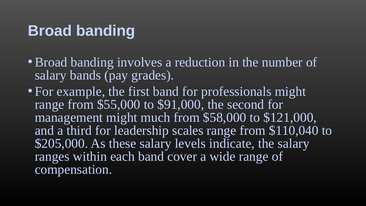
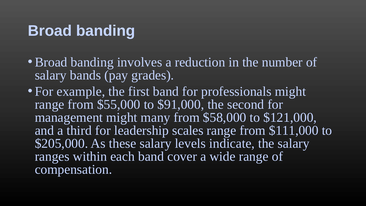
much: much -> many
$110,040: $110,040 -> $111,000
